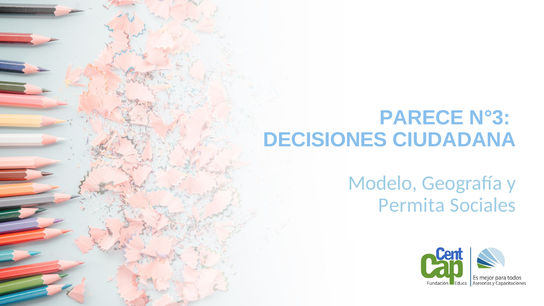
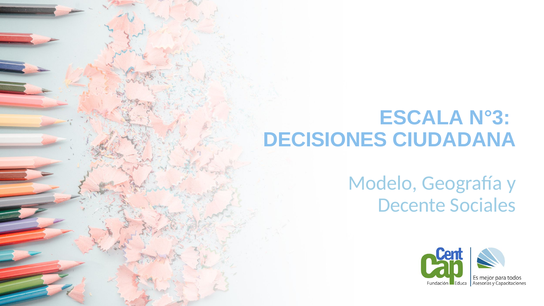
PARECE: PARECE -> ESCALA
Permita: Permita -> Decente
